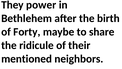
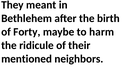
power: power -> meant
share: share -> harm
